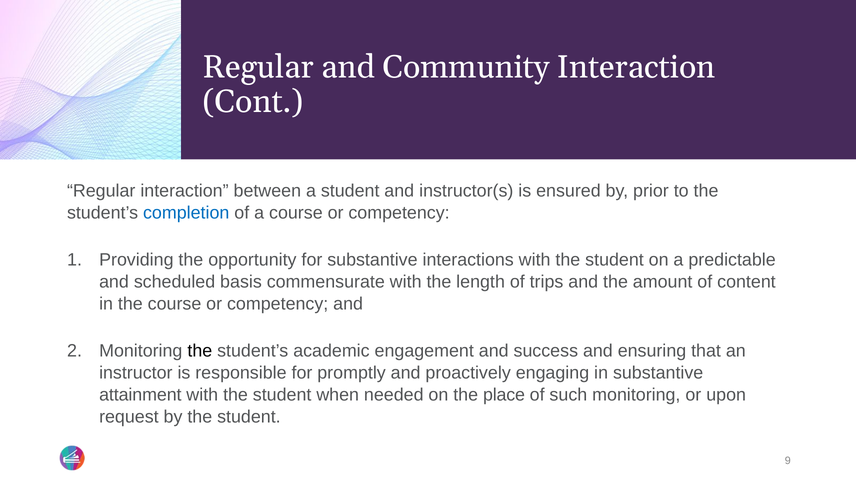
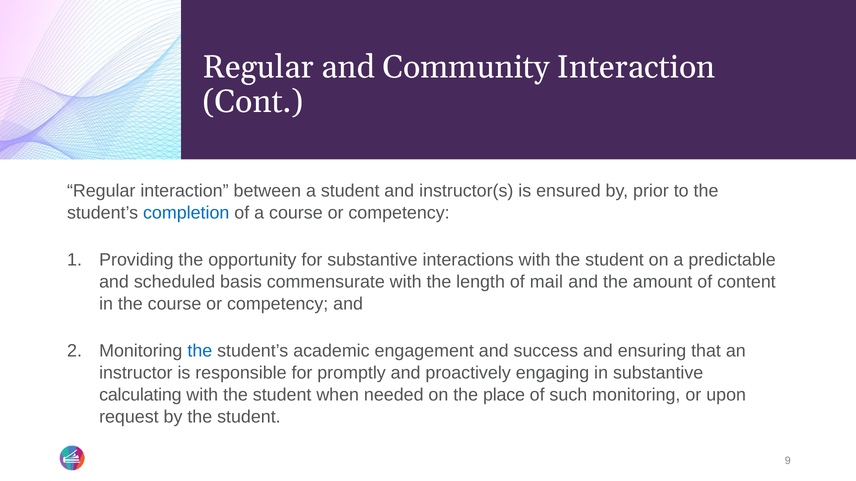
trips: trips -> mail
the at (200, 351) colour: black -> blue
attainment: attainment -> calculating
